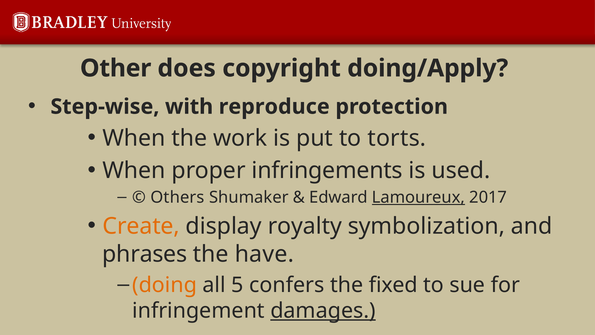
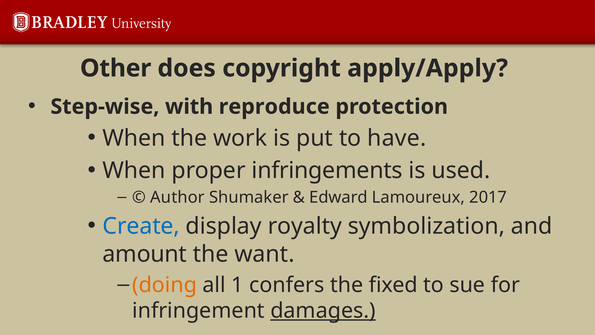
doing/Apply: doing/Apply -> apply/Apply
torts: torts -> have
Others: Others -> Author
Lamoureux underline: present -> none
Create colour: orange -> blue
phrases: phrases -> amount
have: have -> want
5: 5 -> 1
